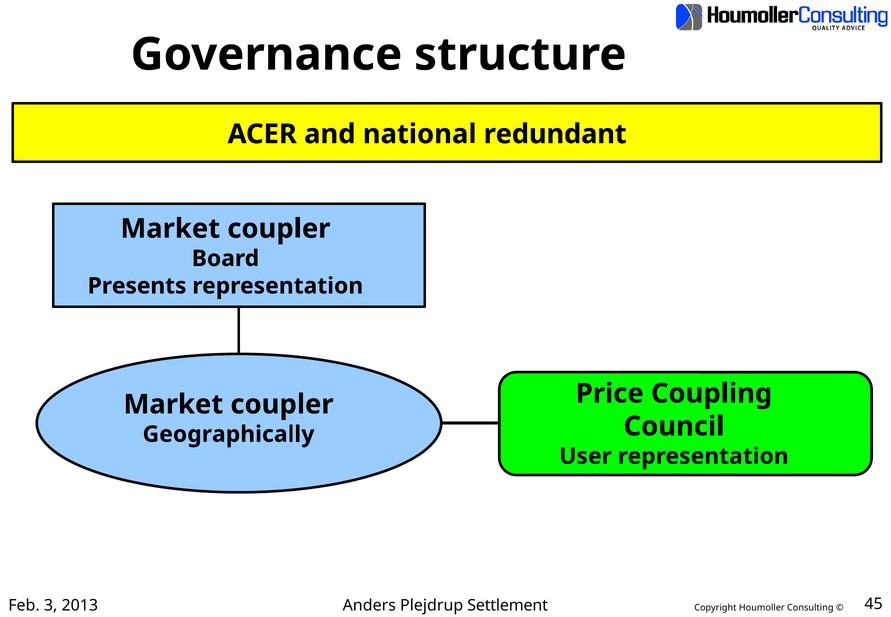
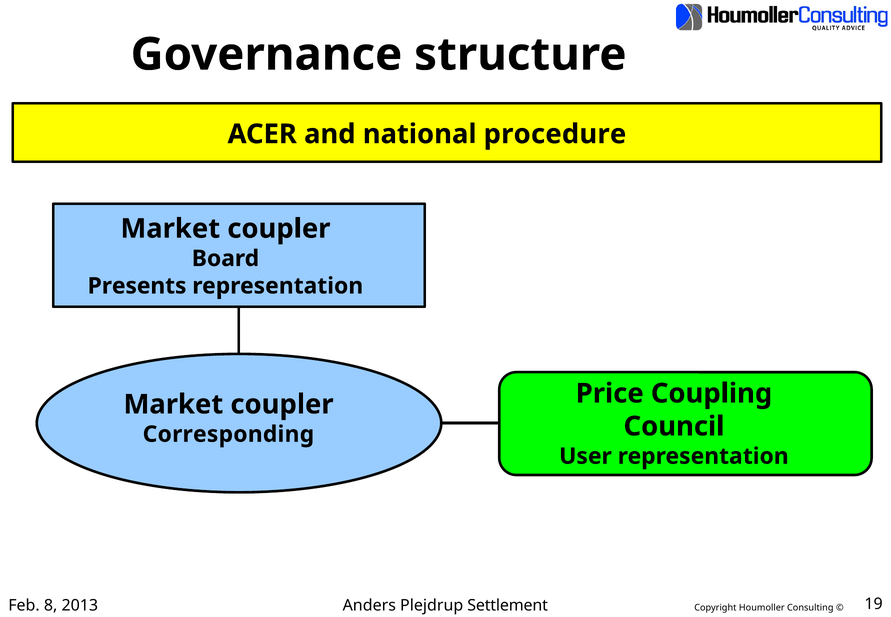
redundant: redundant -> procedure
Geographically: Geographically -> Corresponding
3: 3 -> 8
45: 45 -> 19
